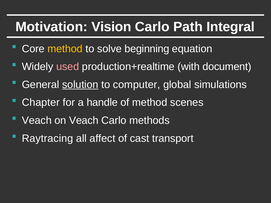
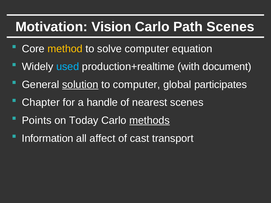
Path Integral: Integral -> Scenes
solve beginning: beginning -> computer
used colour: pink -> light blue
simulations: simulations -> participates
of method: method -> nearest
Veach at (37, 121): Veach -> Points
on Veach: Veach -> Today
methods underline: none -> present
Raytracing: Raytracing -> Information
